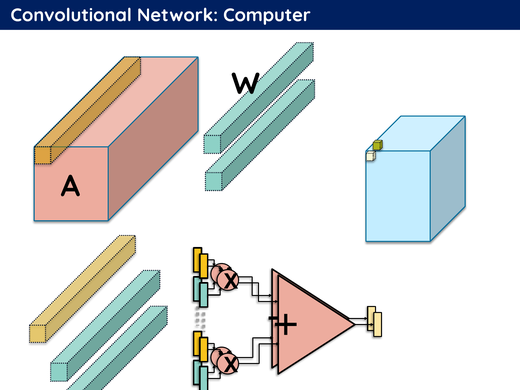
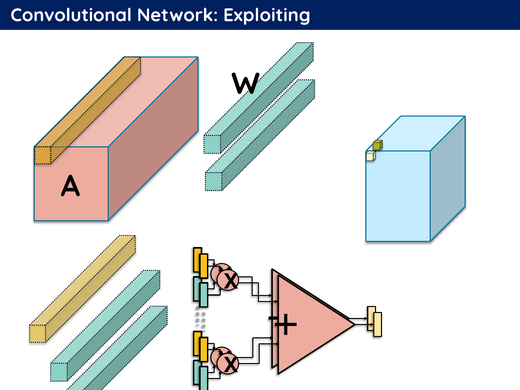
Computer: Computer -> Exploiting
